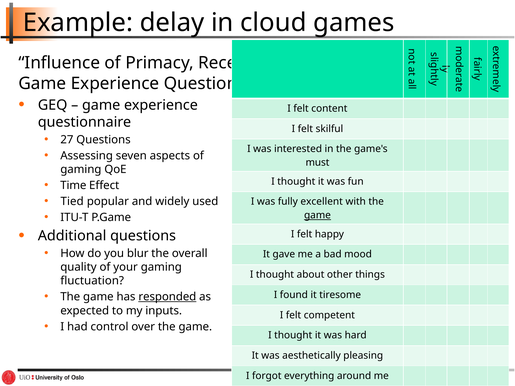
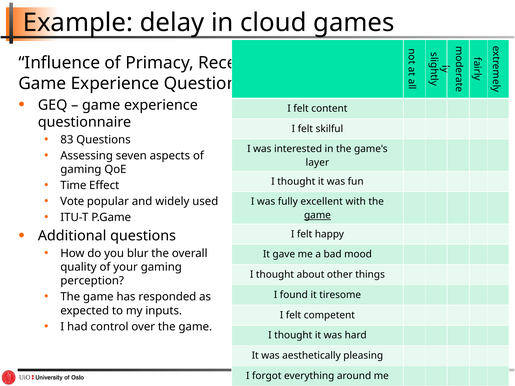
27: 27 -> 83
must: must -> layer
Tied: Tied -> Vote
fluctuation: fluctuation -> perception
responded underline: present -> none
